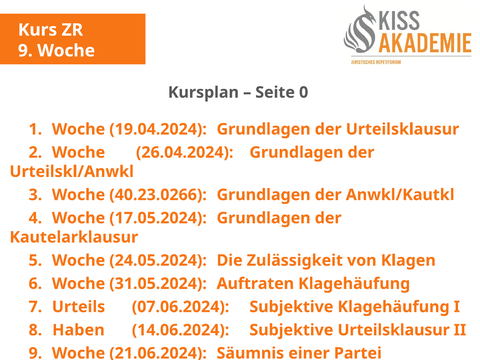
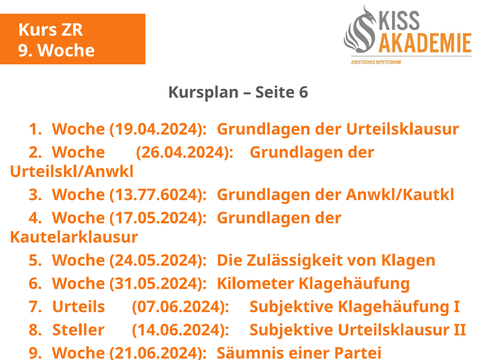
Seite 0: 0 -> 6
40.23.0266: 40.23.0266 -> 13.77.6024
Auftraten: Auftraten -> Kilometer
Haben: Haben -> Steller
